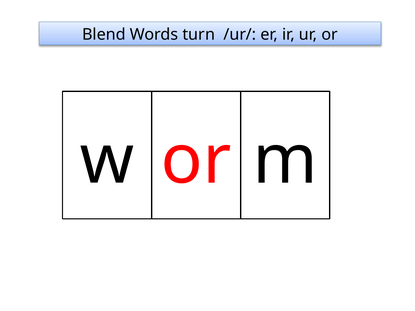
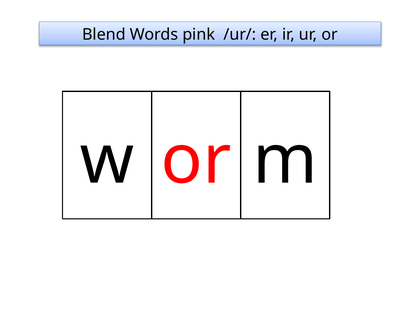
turn: turn -> pink
